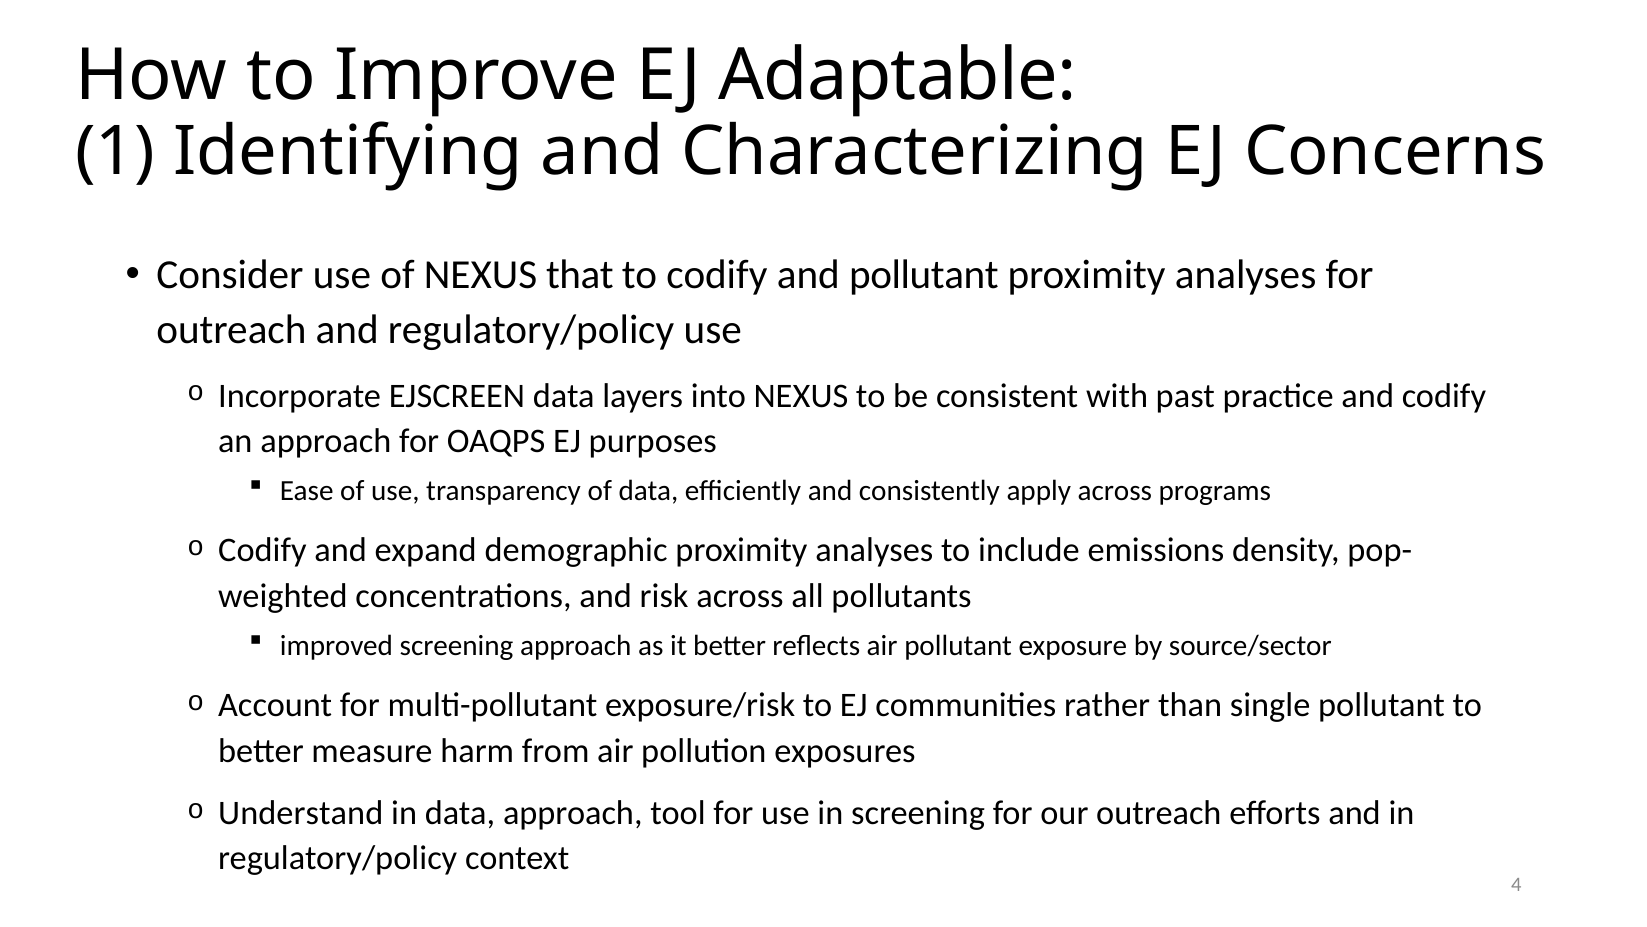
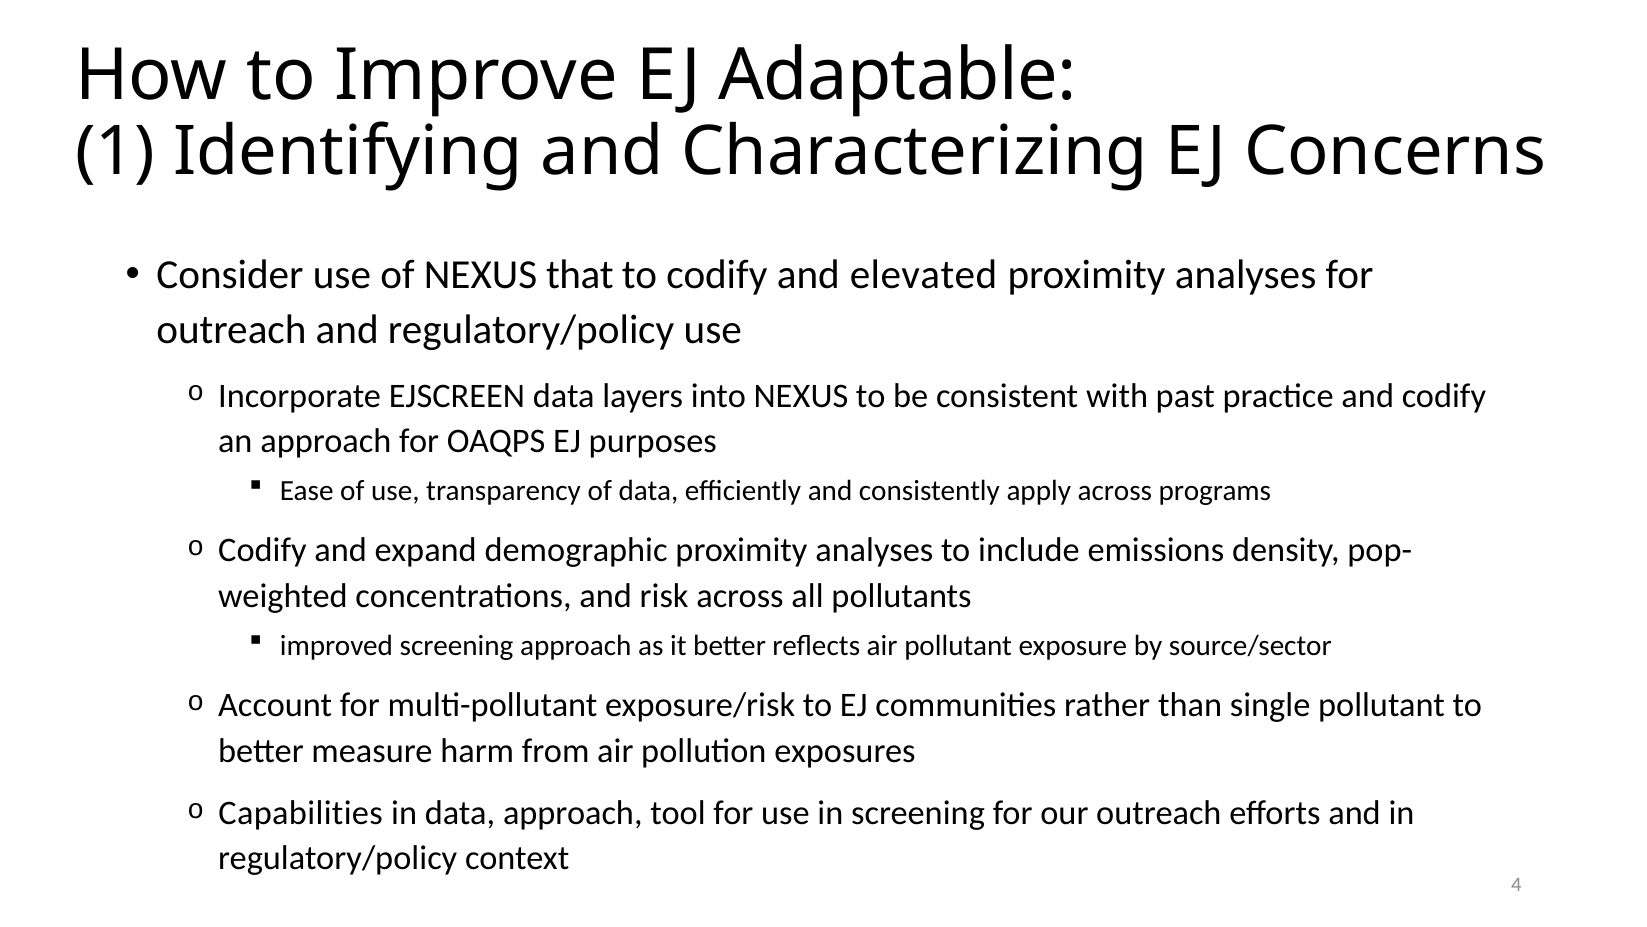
and pollutant: pollutant -> elevated
Understand: Understand -> Capabilities
